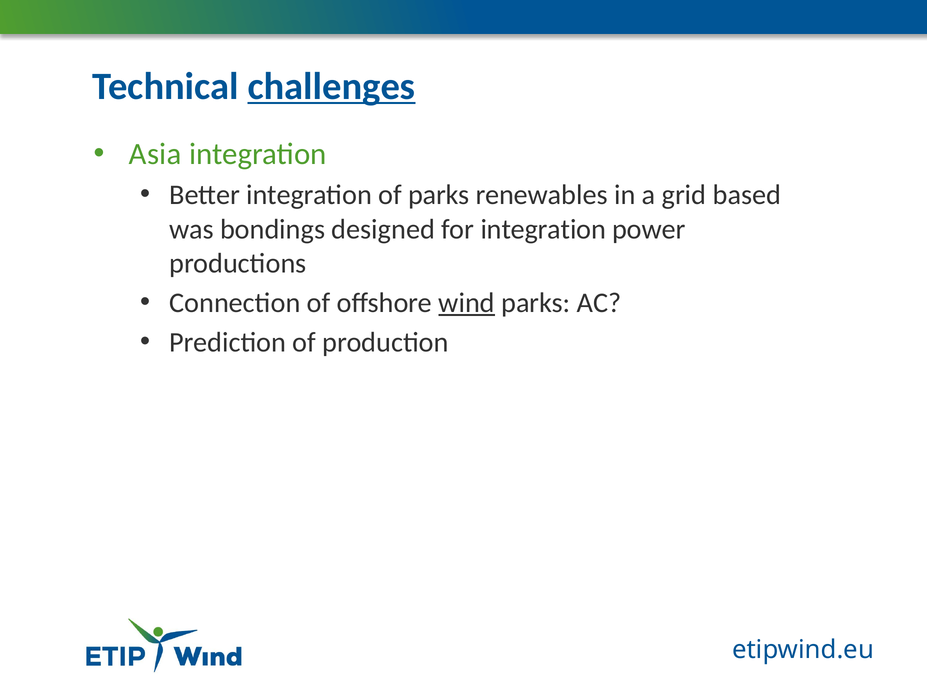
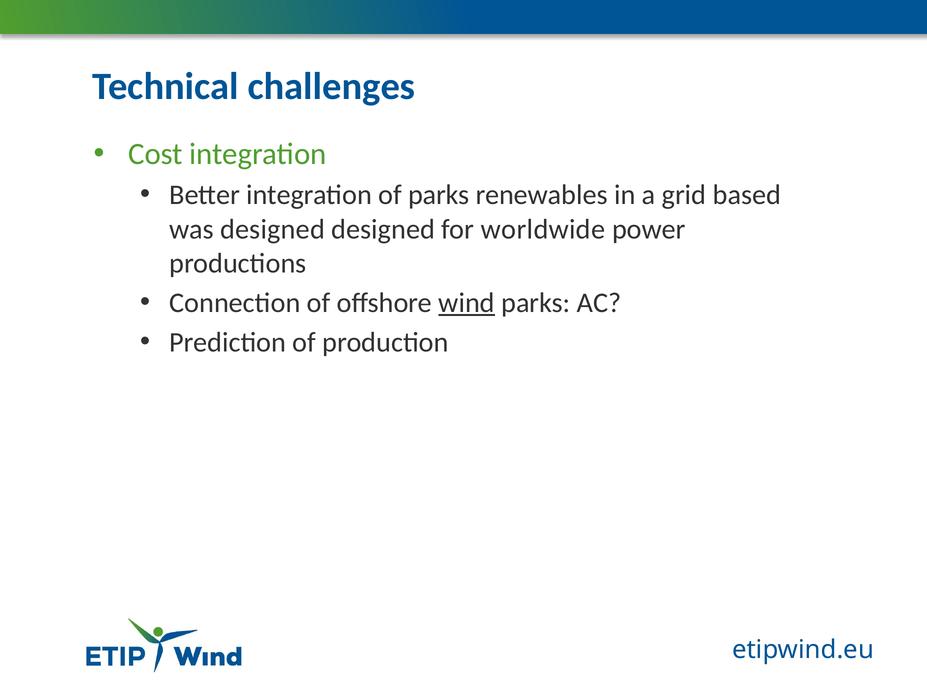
challenges underline: present -> none
Asia: Asia -> Cost
was bondings: bondings -> designed
for integration: integration -> worldwide
